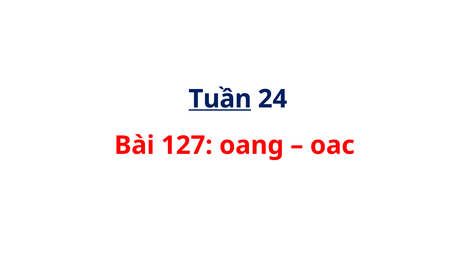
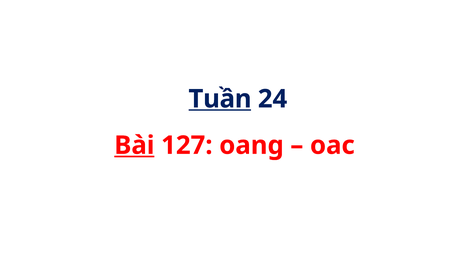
Bài underline: none -> present
